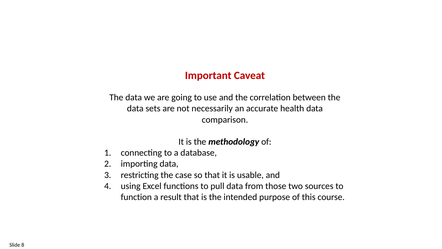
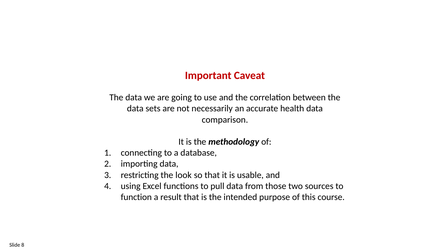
case: case -> look
